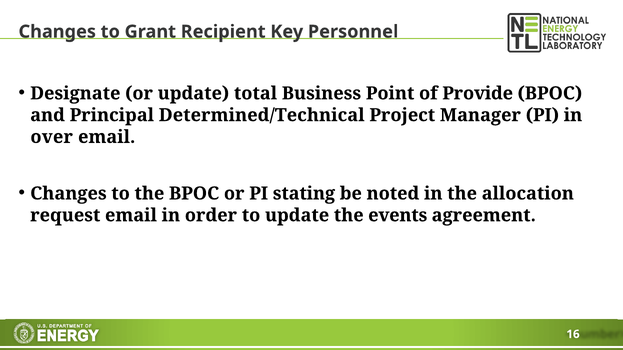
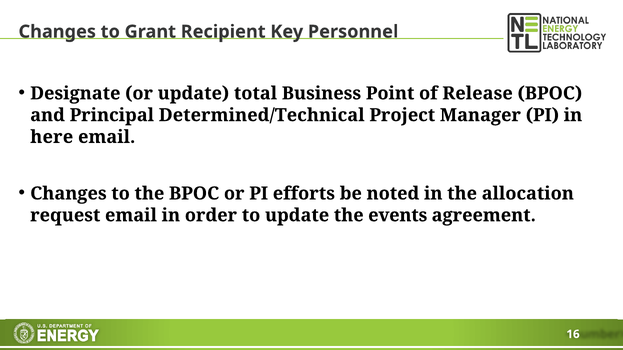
Provide: Provide -> Release
over: over -> here
stating: stating -> efforts
